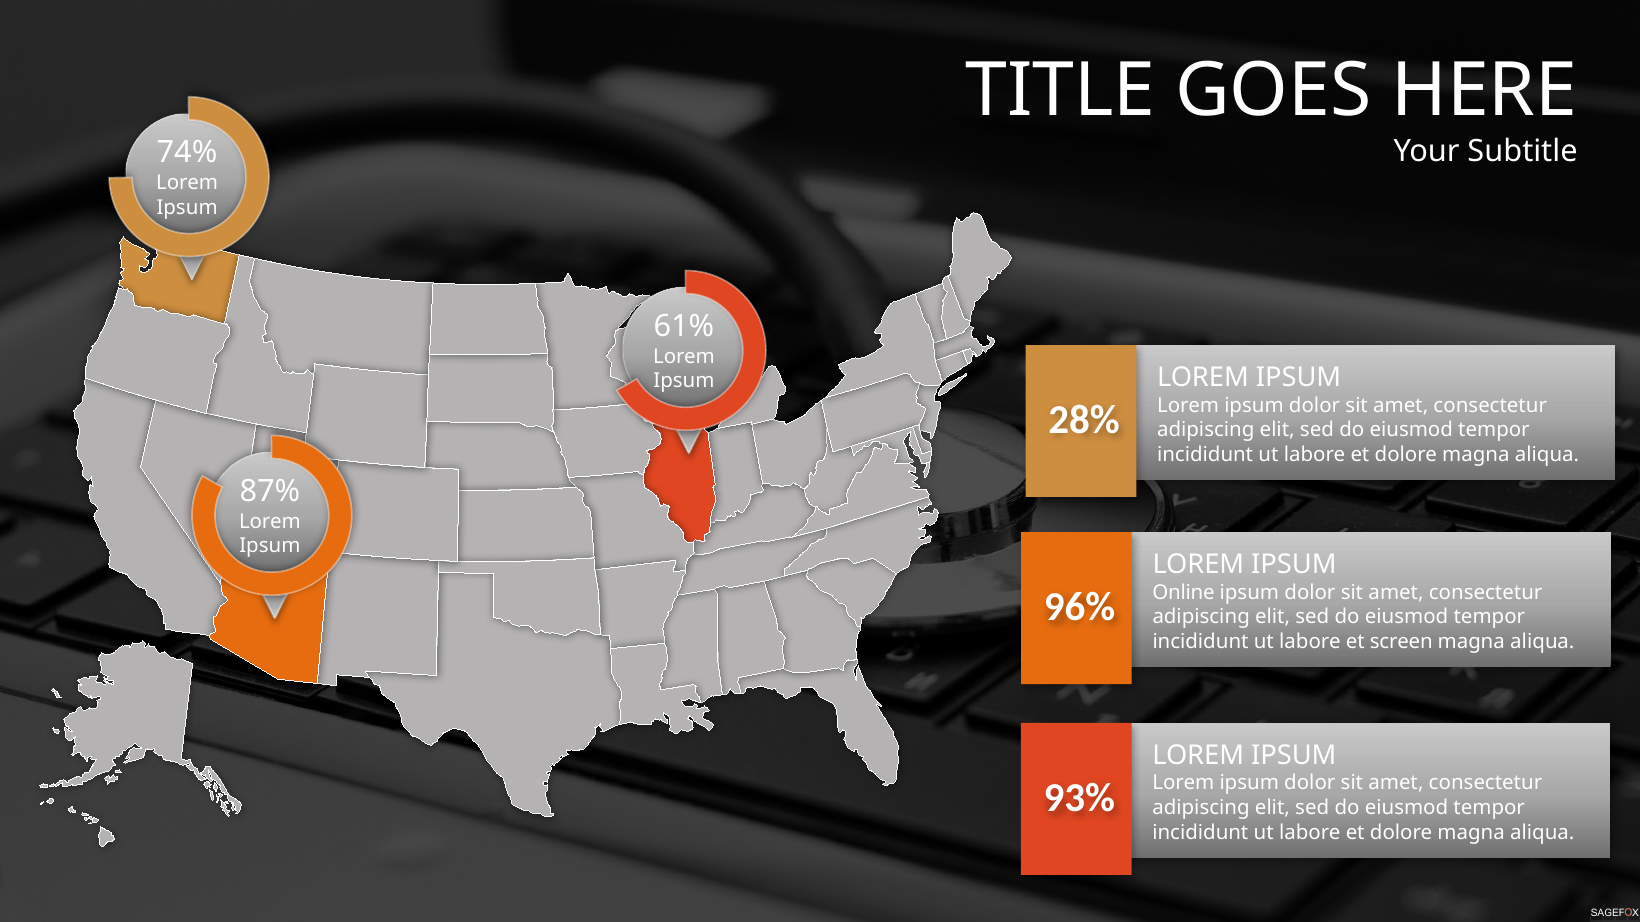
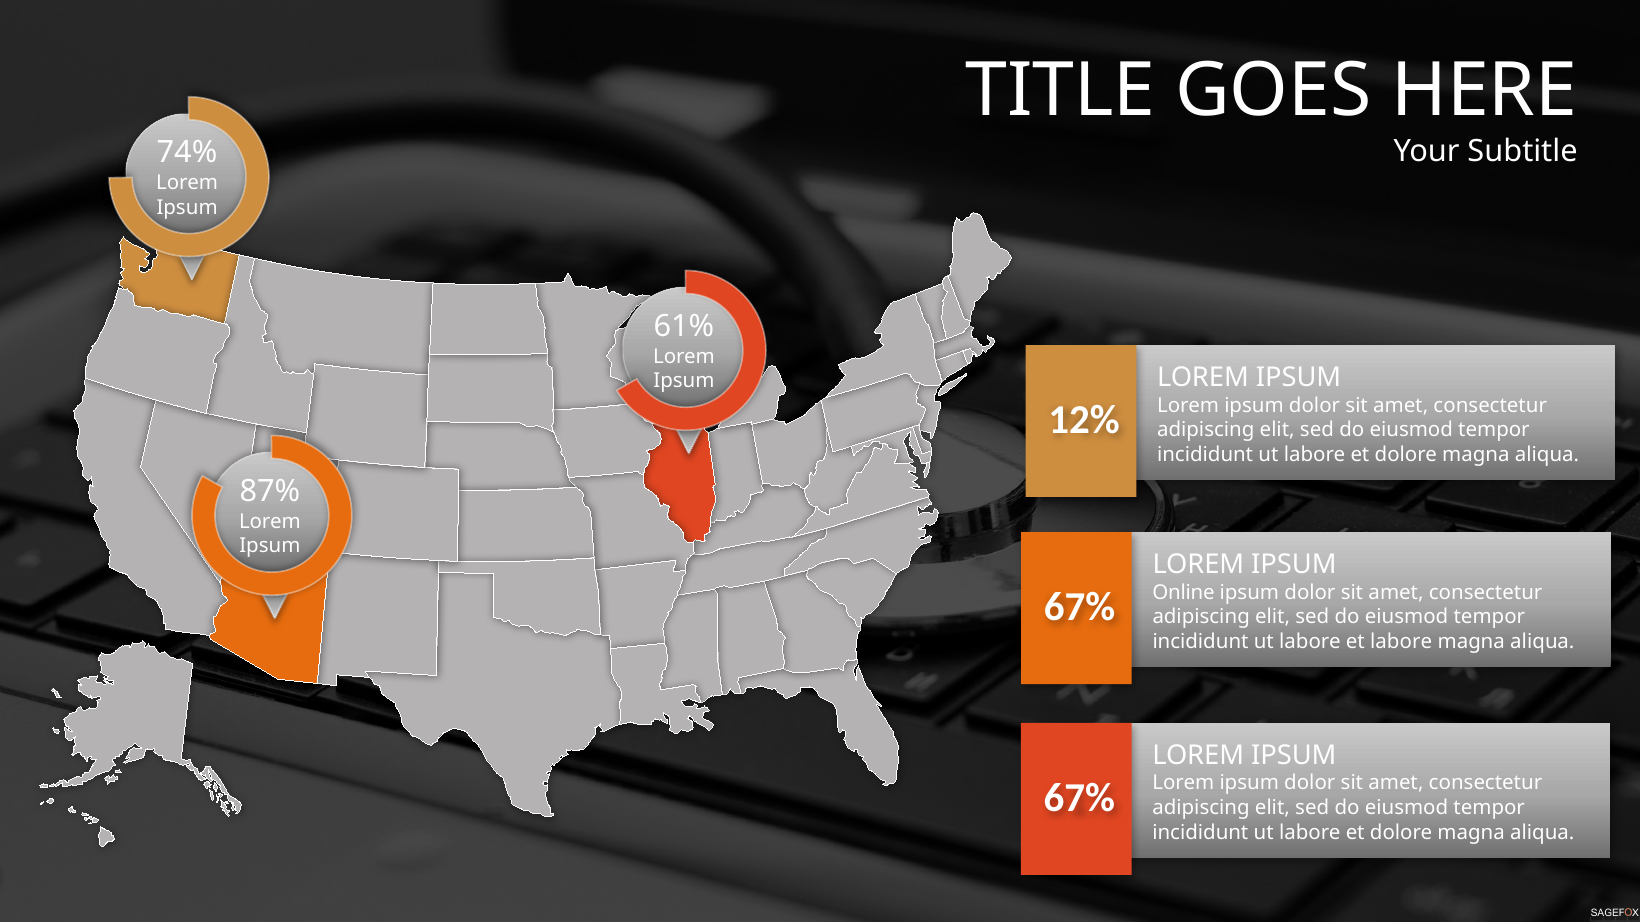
28%: 28% -> 12%
96% at (1080, 607): 96% -> 67%
et screen: screen -> labore
93% at (1079, 798): 93% -> 67%
